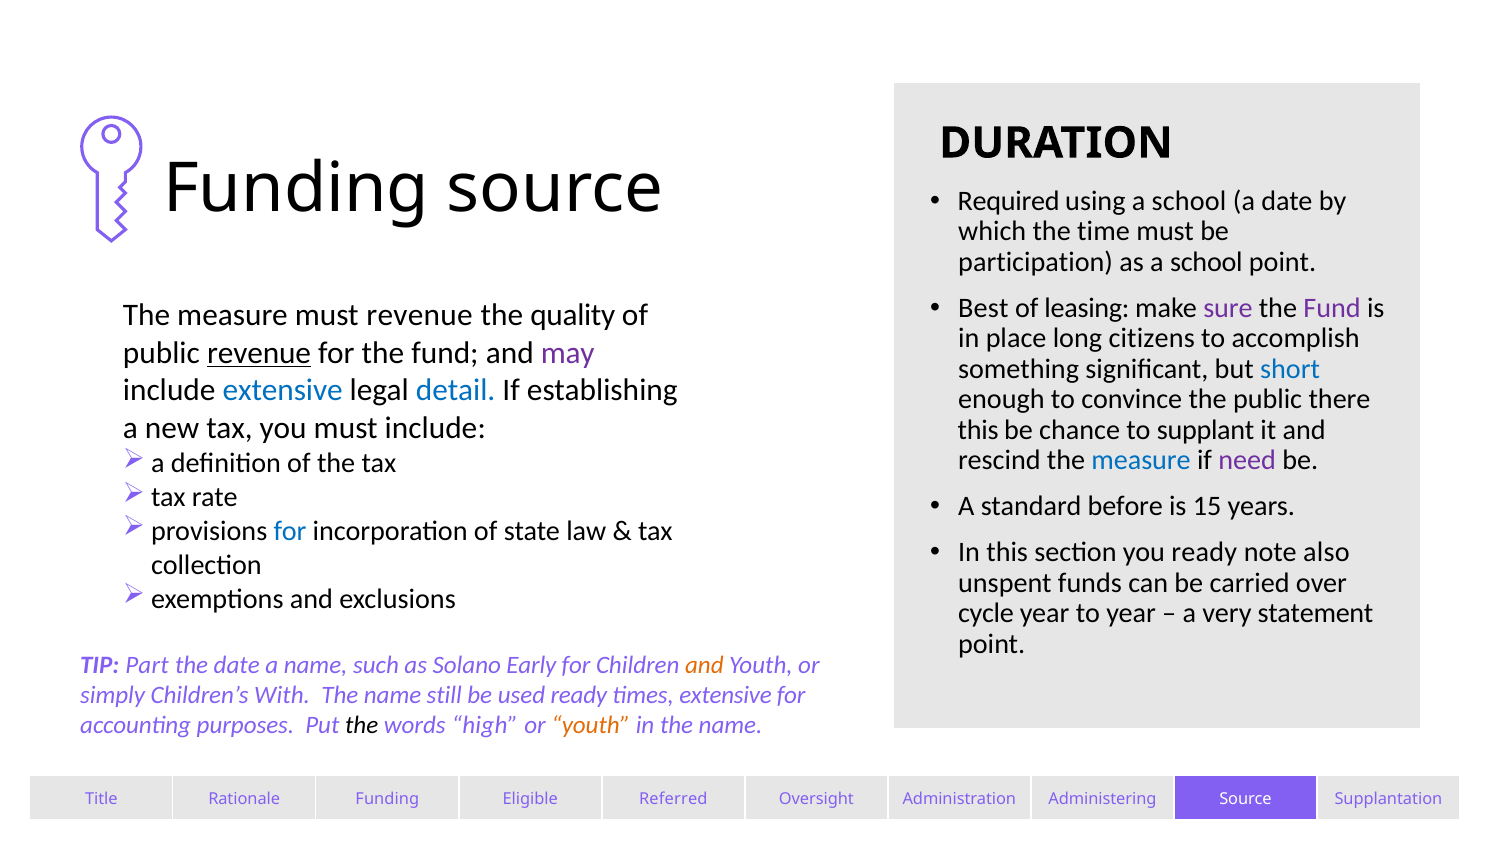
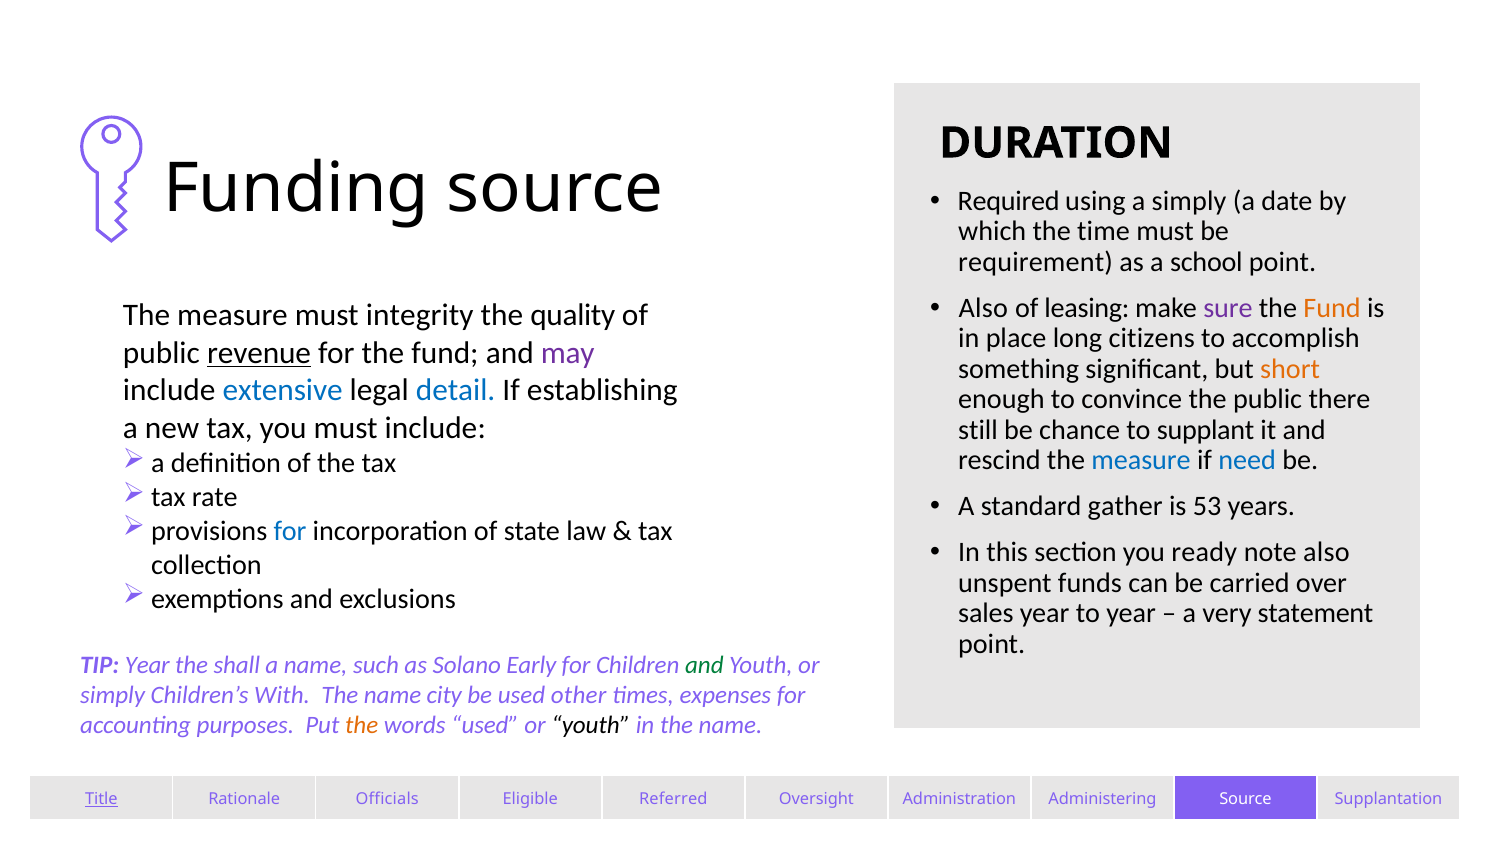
using a school: school -> simply
participation: participation -> requirement
Best at (983, 308): Best -> Also
Fund at (1332, 308) colour: purple -> orange
must revenue: revenue -> integrity
short colour: blue -> orange
this at (978, 430): this -> still
need colour: purple -> blue
before: before -> gather
15: 15 -> 53
cycle: cycle -> sales
TIP Part: Part -> Year
the date: date -> shall
and at (704, 665) colour: orange -> green
still: still -> city
used ready: ready -> other
times extensive: extensive -> expenses
the at (362, 726) colour: black -> orange
words high: high -> used
youth at (591, 726) colour: orange -> black
Title underline: none -> present
Rationale Funding: Funding -> Officials
